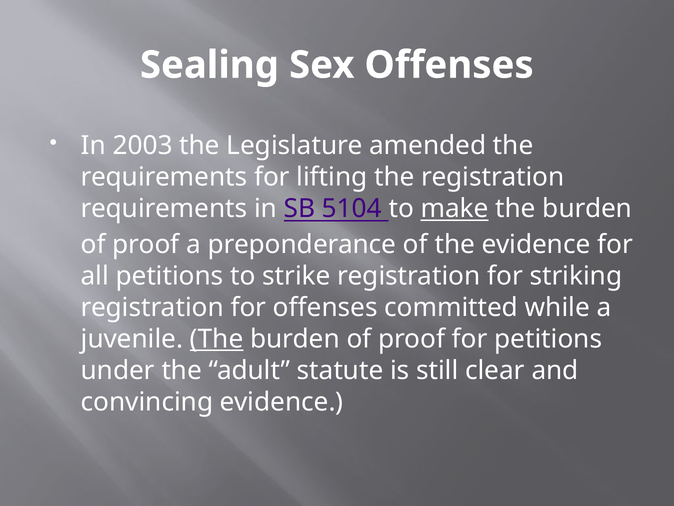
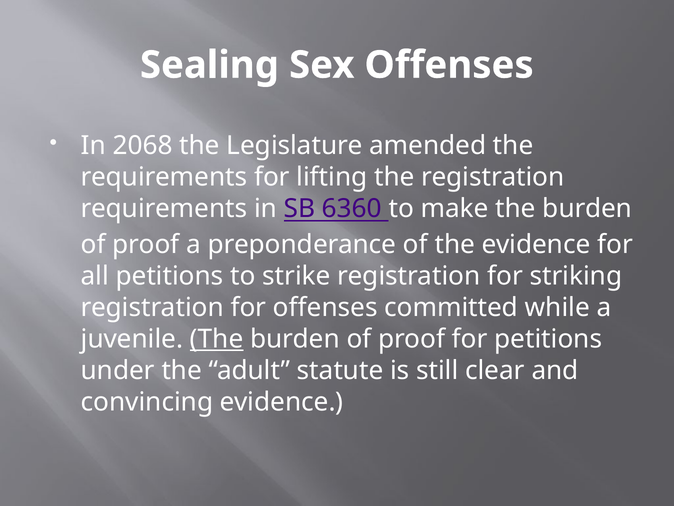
2003: 2003 -> 2068
5104: 5104 -> 6360
make underline: present -> none
